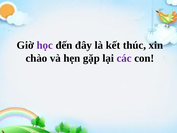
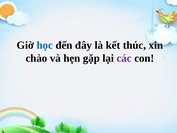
học colour: purple -> blue
